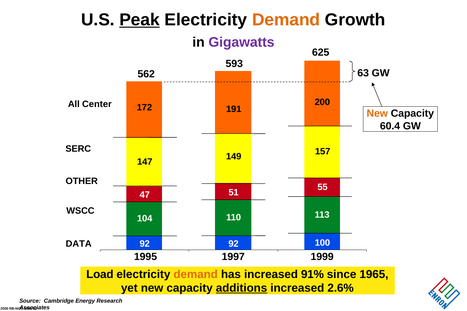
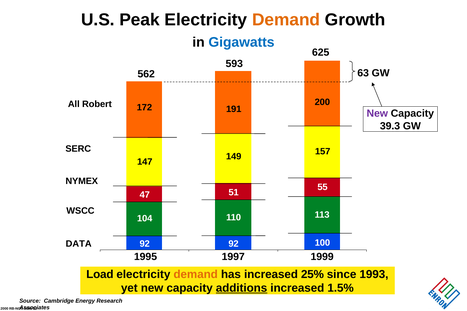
Peak underline: present -> none
Gigawatts colour: purple -> blue
Center: Center -> Robert
New at (377, 114) colour: orange -> purple
60.4: 60.4 -> 39.3
OTHER: OTHER -> NYMEX
91%: 91% -> 25%
1965: 1965 -> 1993
2.6%: 2.6% -> 1.5%
